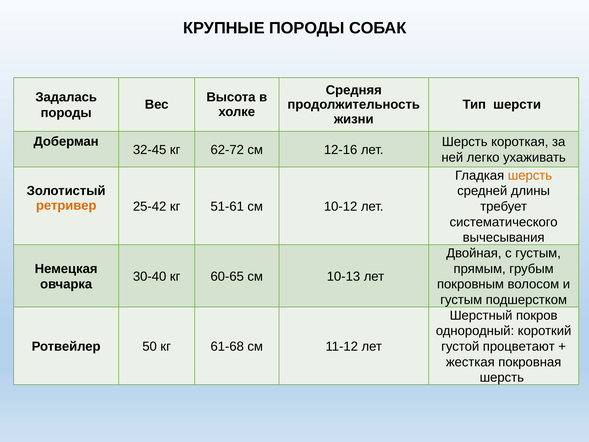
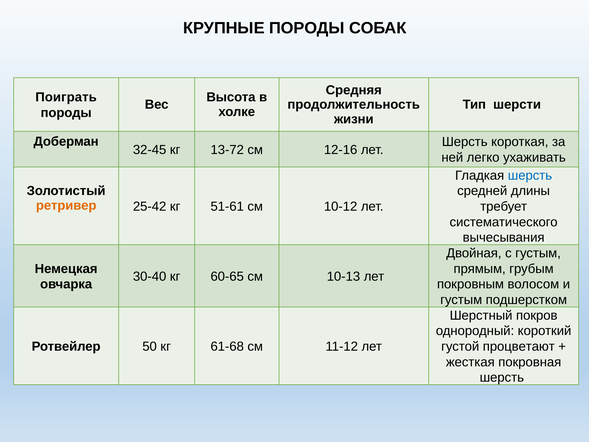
Задалась: Задалась -> Поиграть
62-72: 62-72 -> 13-72
шерсть at (530, 175) colour: orange -> blue
